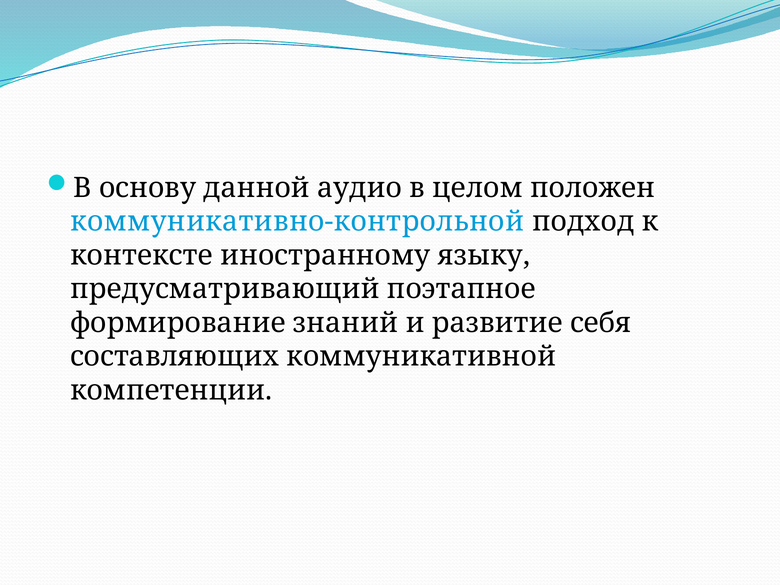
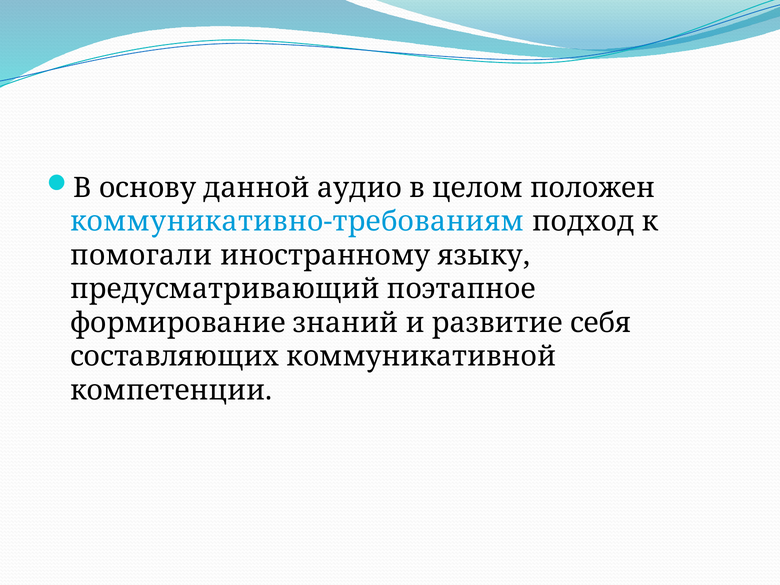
коммуникативно-контрольной: коммуникативно-контрольной -> коммуникативно-требованиям
контексте: контексте -> помогали
